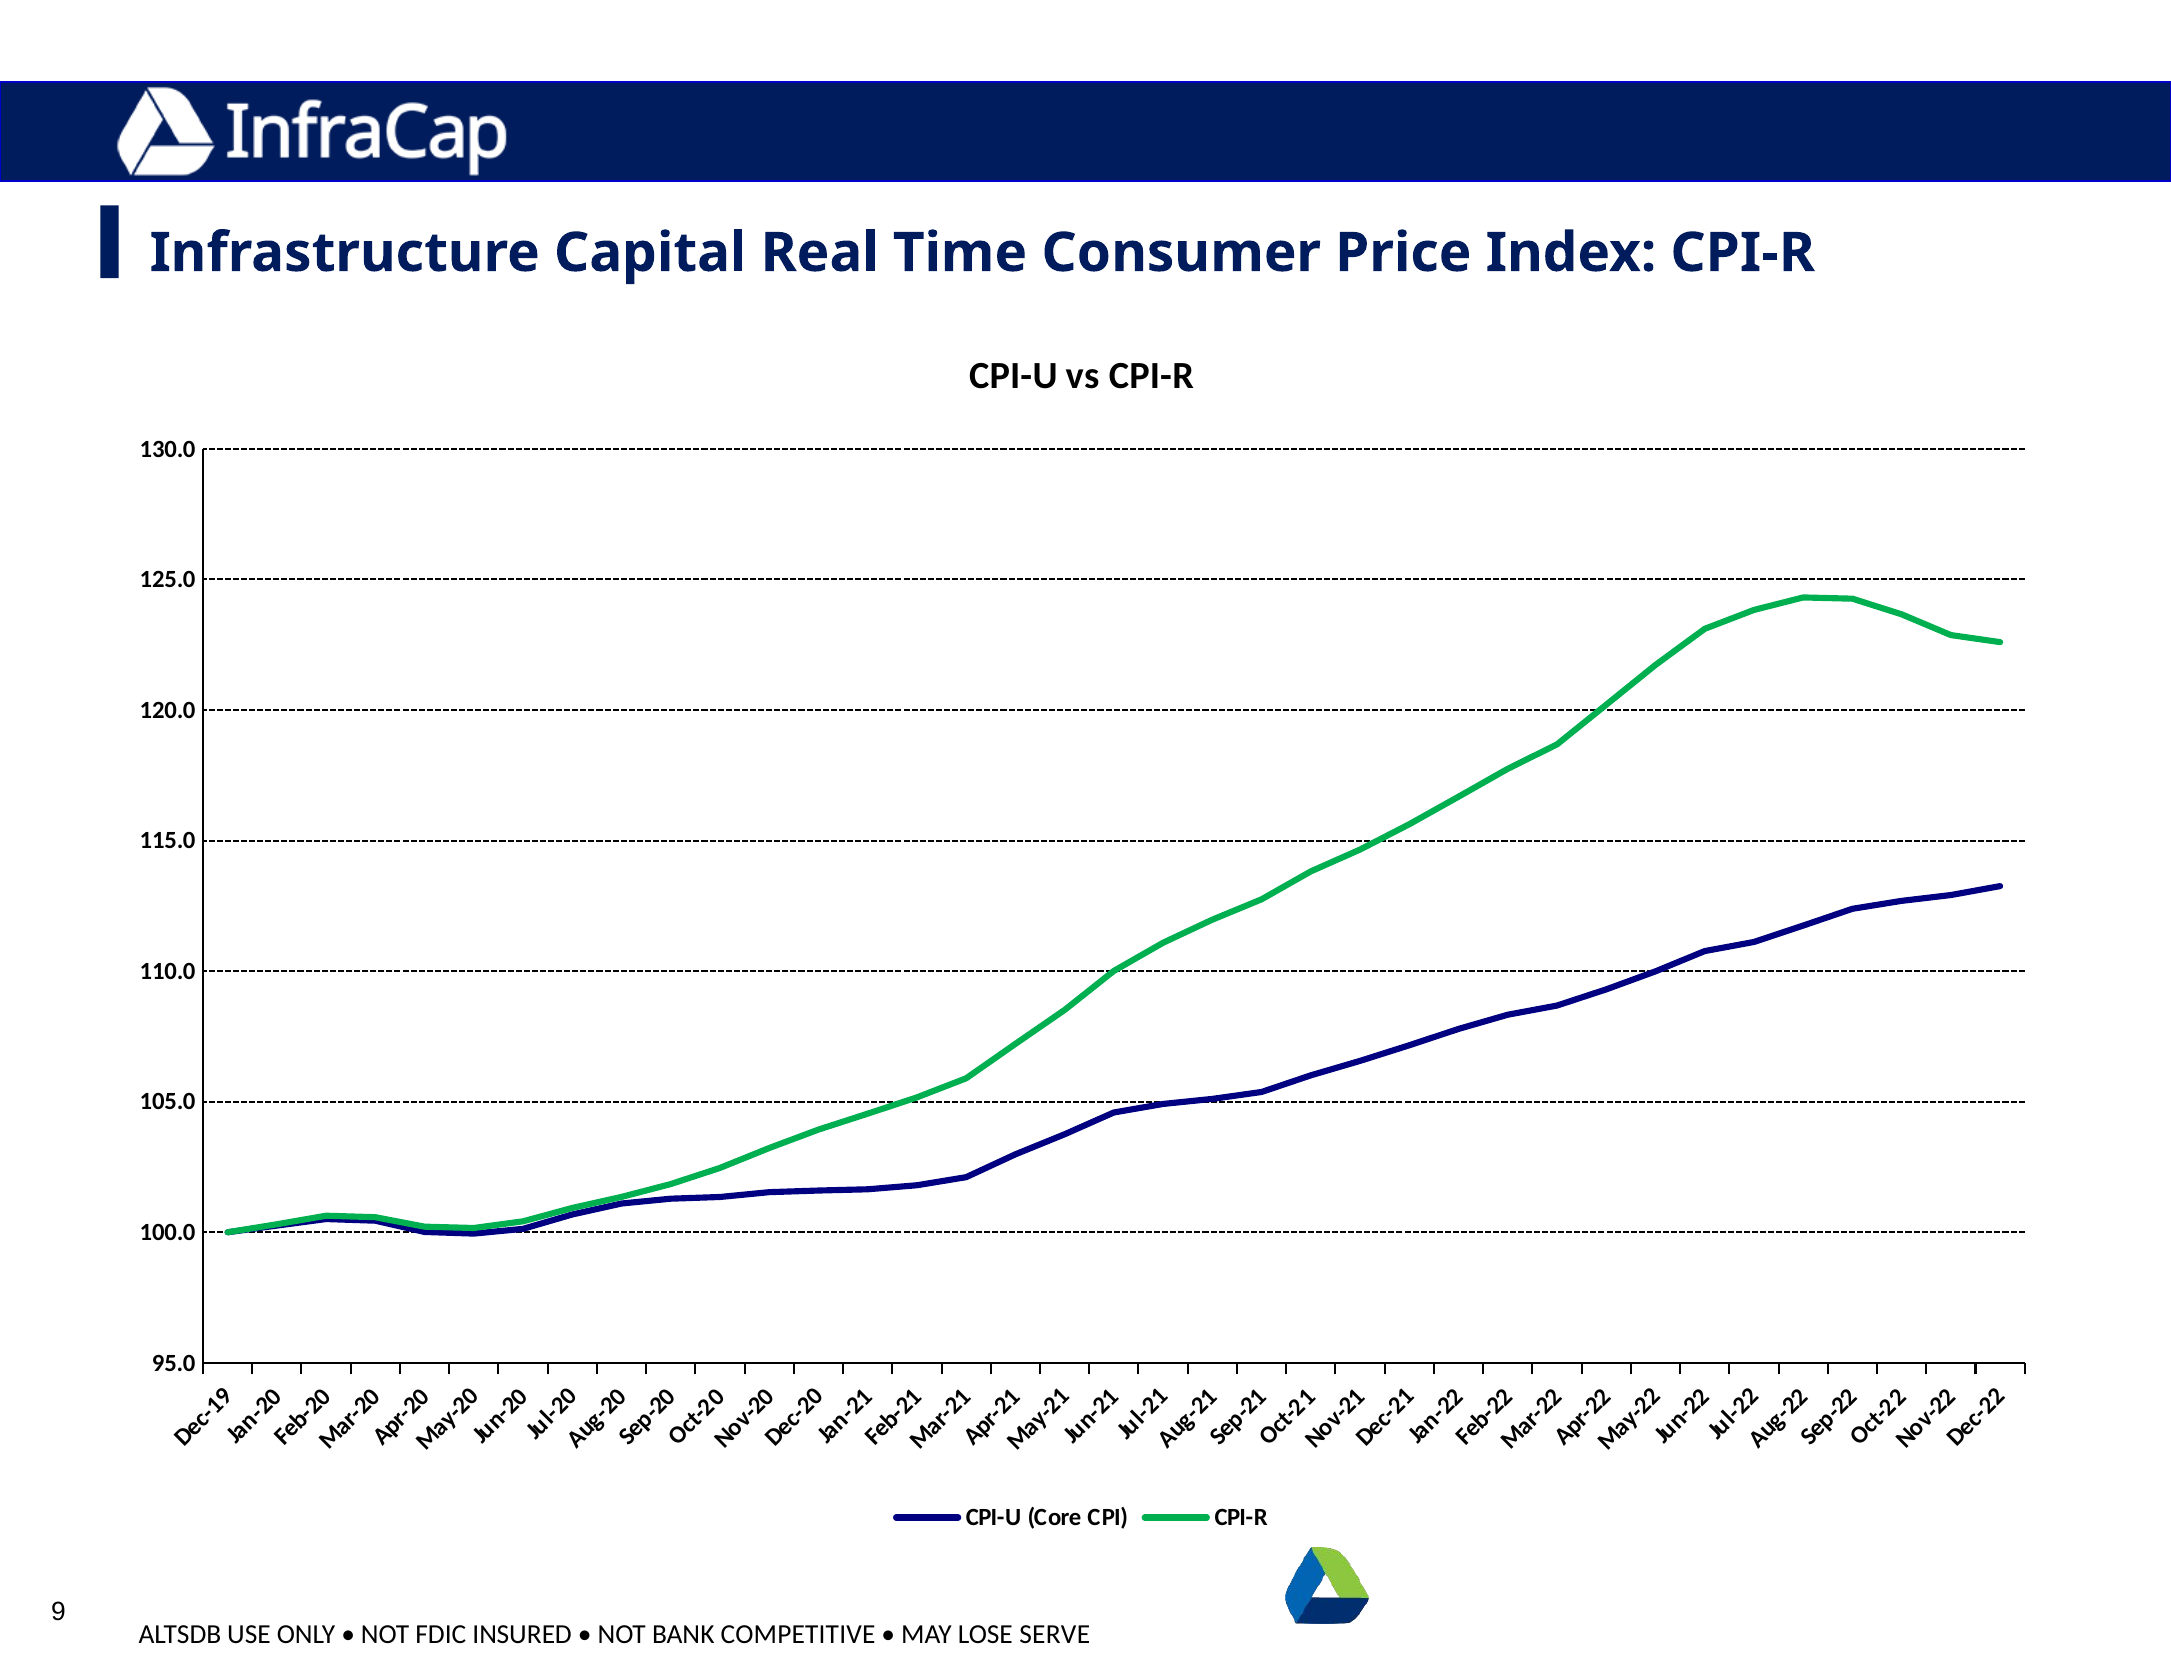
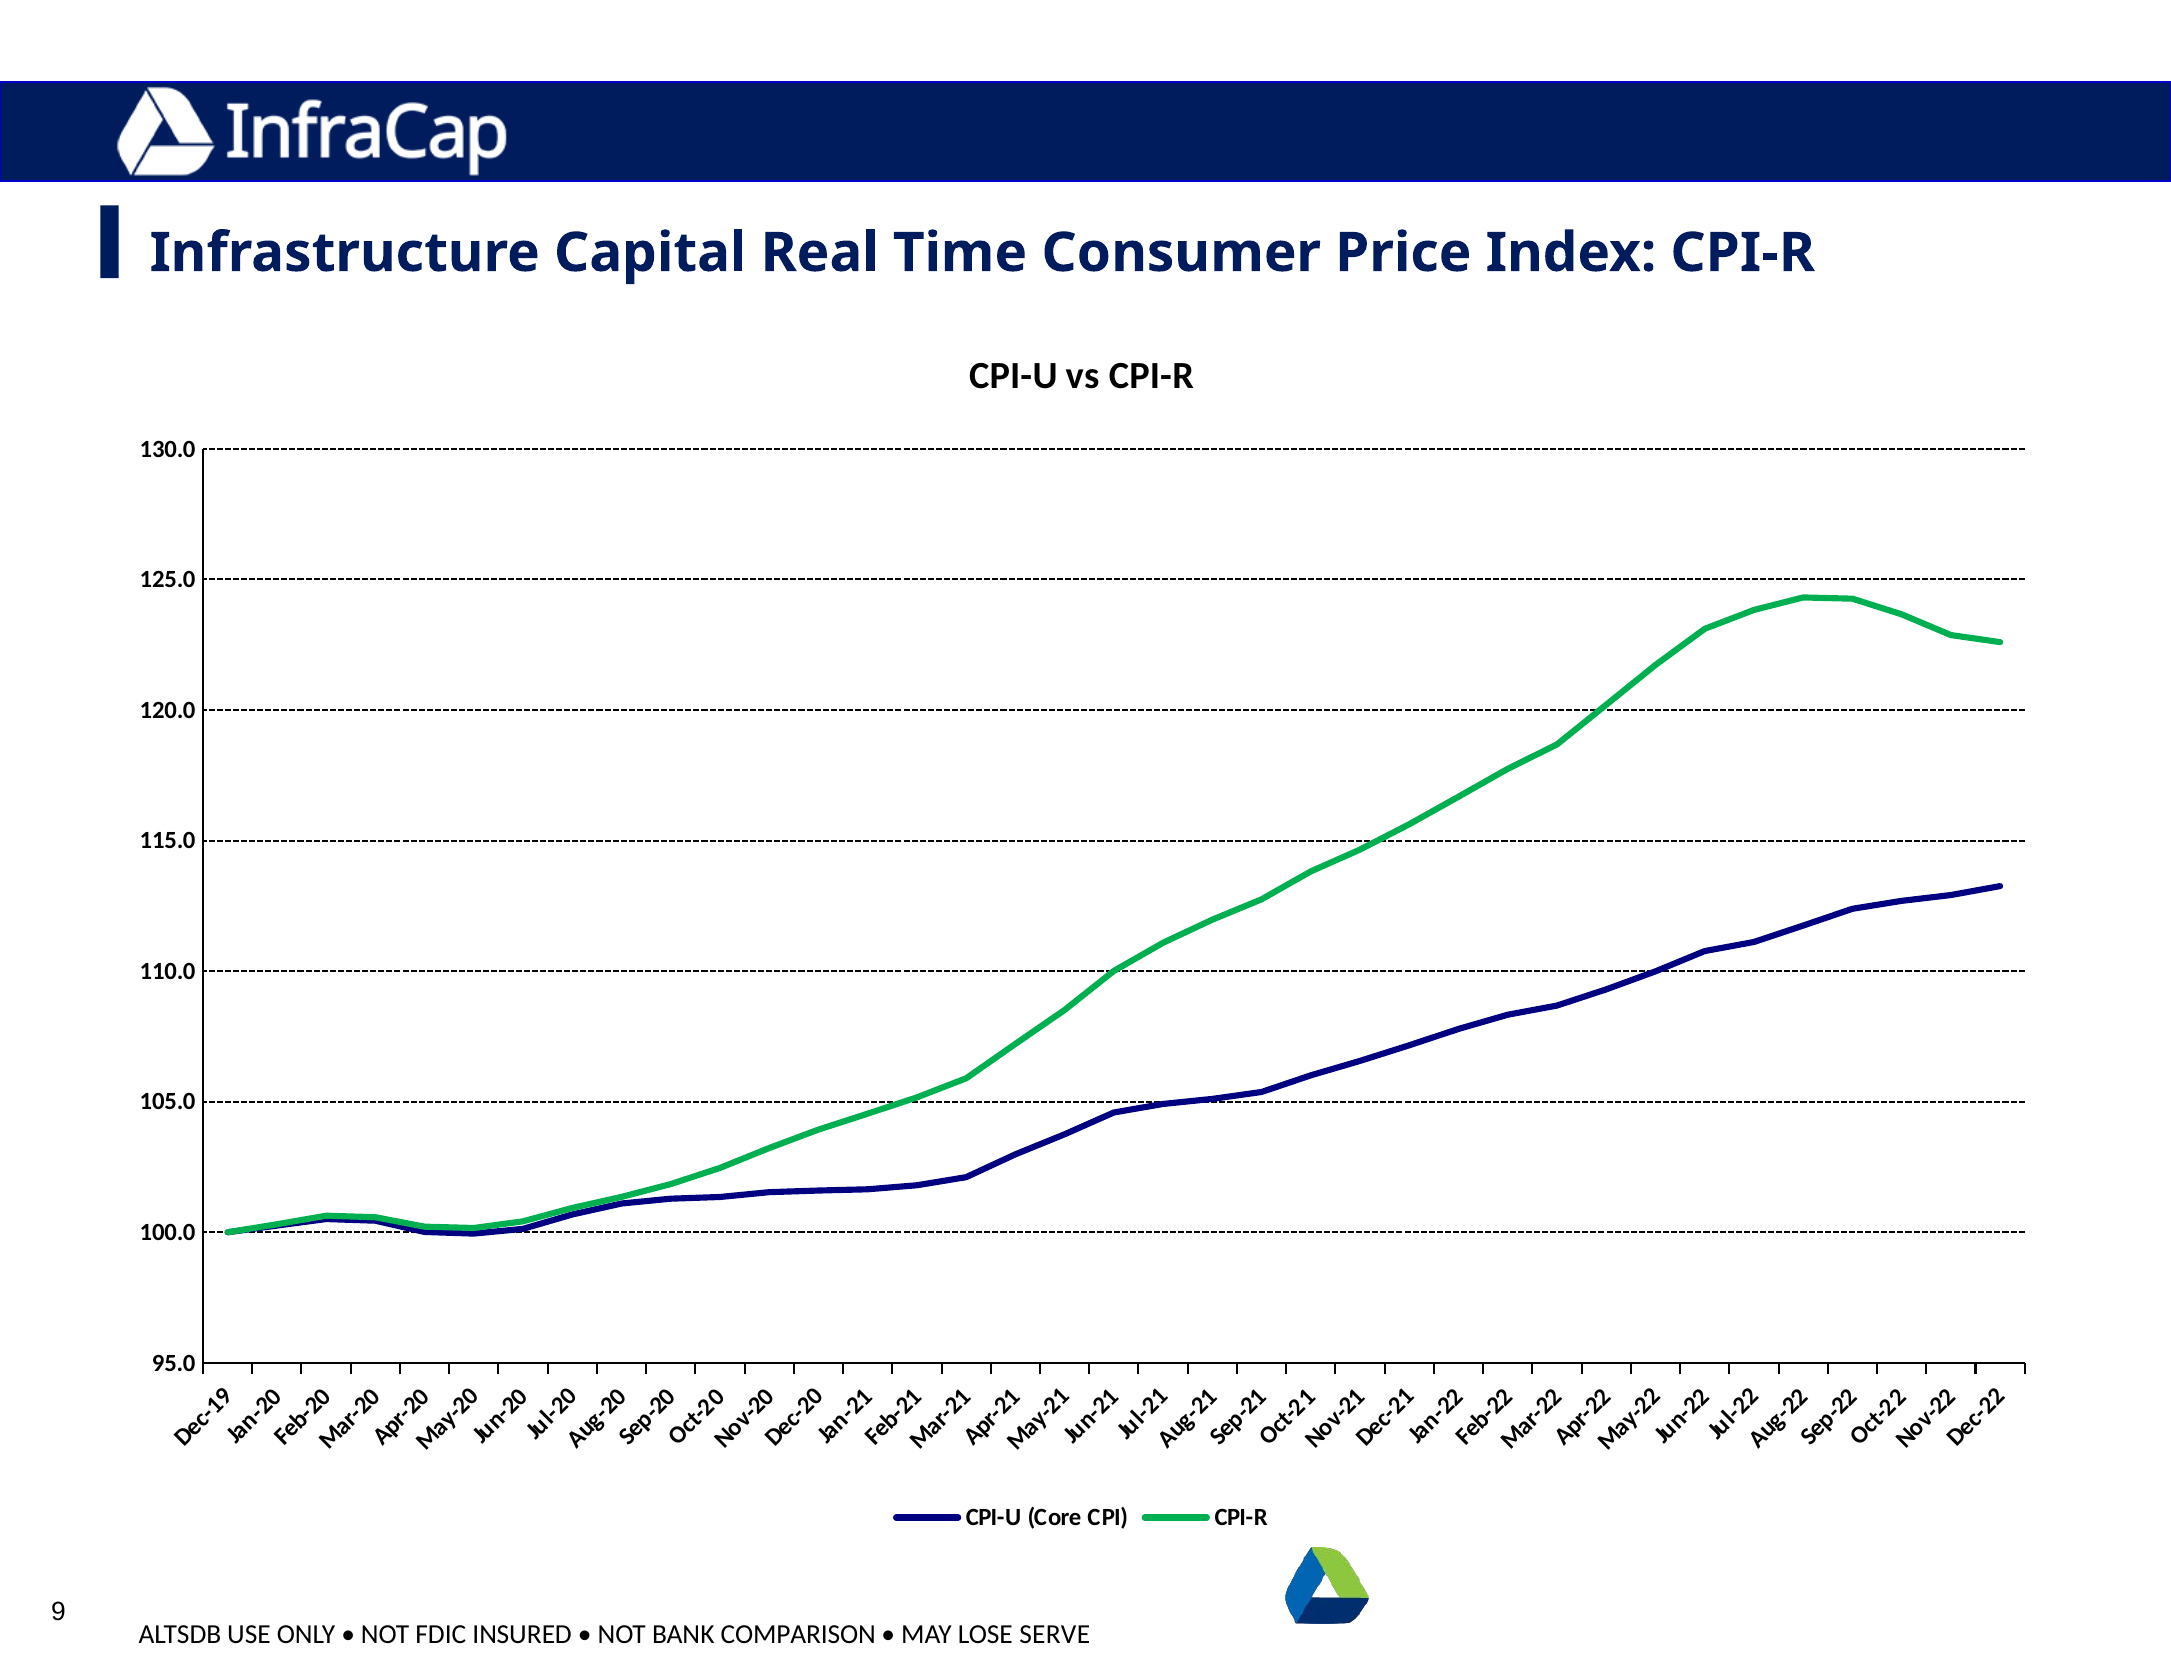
COMPETITIVE: COMPETITIVE -> COMPARISON
